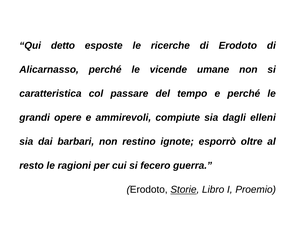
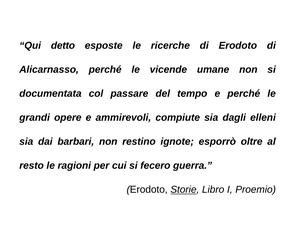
caratteristica: caratteristica -> documentata
